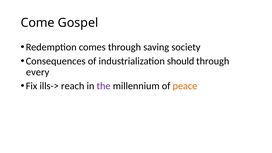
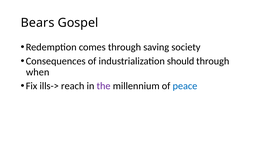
Come: Come -> Bears
every: every -> when
peace colour: orange -> blue
